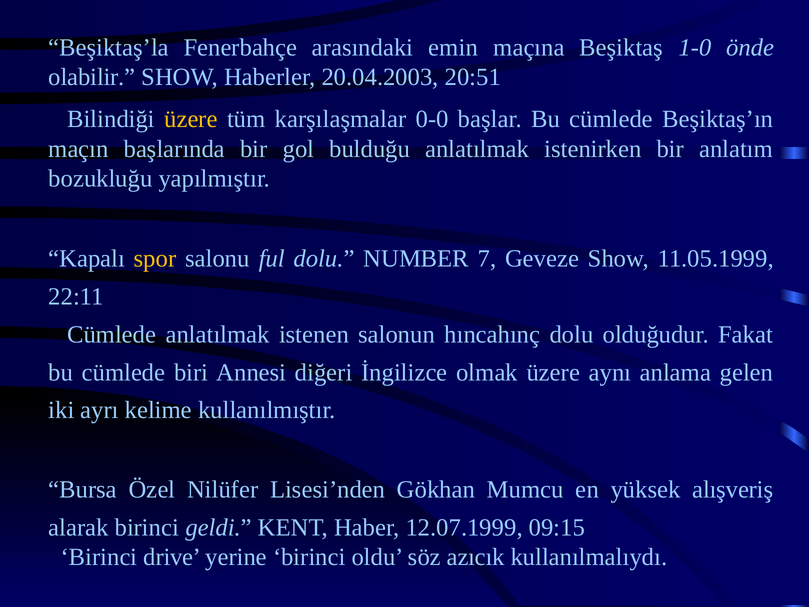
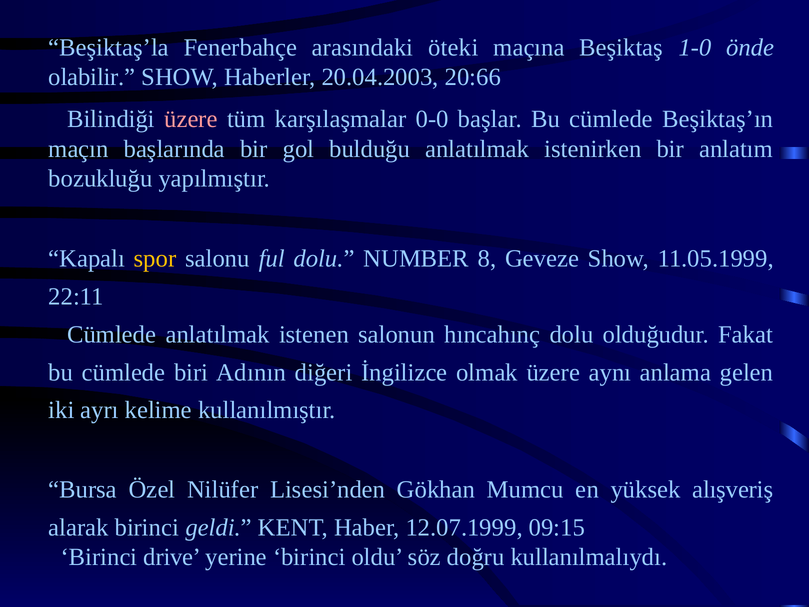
emin: emin -> öteki
20:51: 20:51 -> 20:66
üzere at (191, 119) colour: yellow -> pink
7: 7 -> 8
Annesi: Annesi -> Adının
azıcık: azıcık -> doğru
